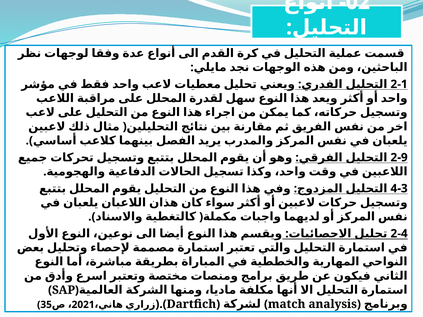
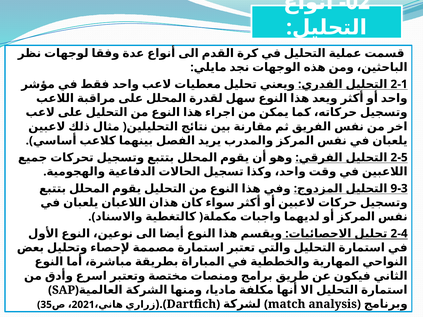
2-9: 2-9 -> 2-5
4-3: 4-3 -> 9-3
